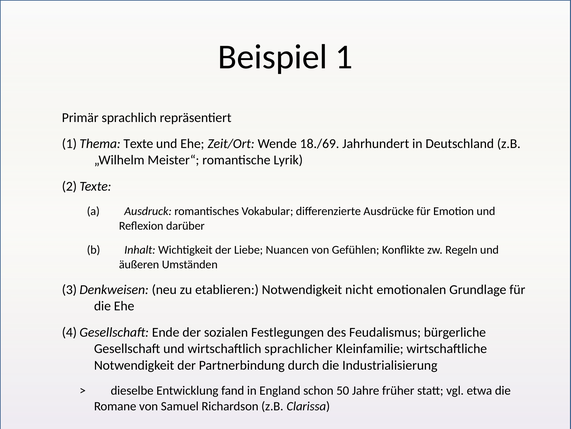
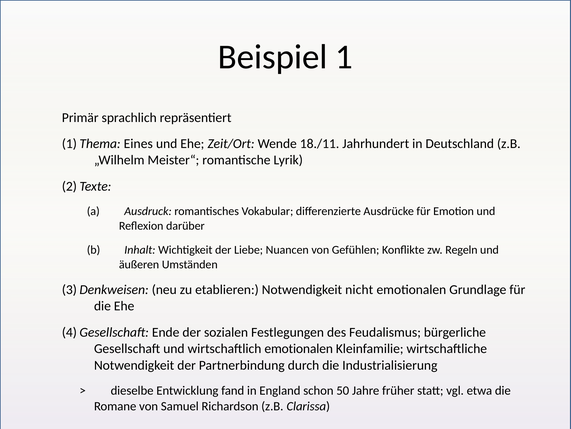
Texte: Texte -> Eines
18./69: 18./69 -> 18./11
wirtschaftlich sprachlicher: sprachlicher -> emotionalen
